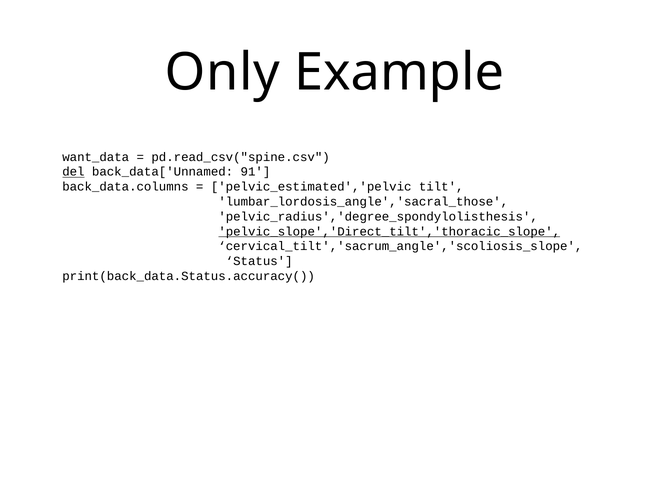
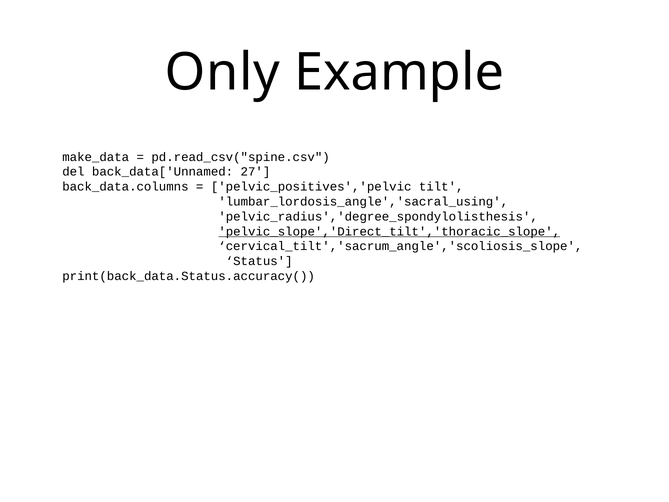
want_data: want_data -> make_data
del underline: present -> none
91: 91 -> 27
pelvic_estimated','pelvic: pelvic_estimated','pelvic -> pelvic_positives','pelvic
lumbar_lordosis_angle','sacral_those: lumbar_lordosis_angle','sacral_those -> lumbar_lordosis_angle','sacral_using
